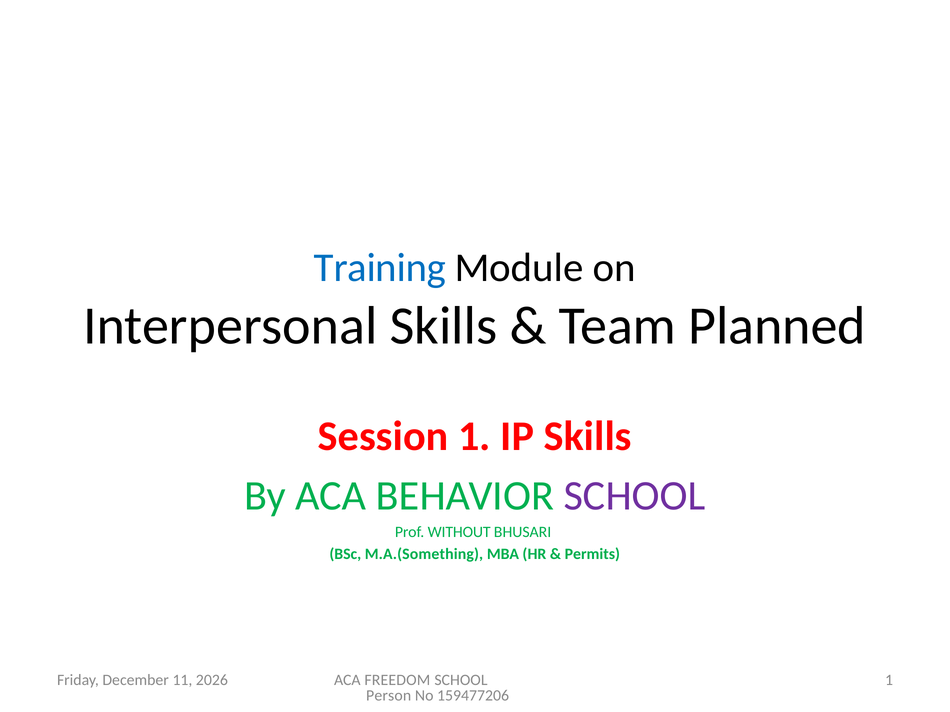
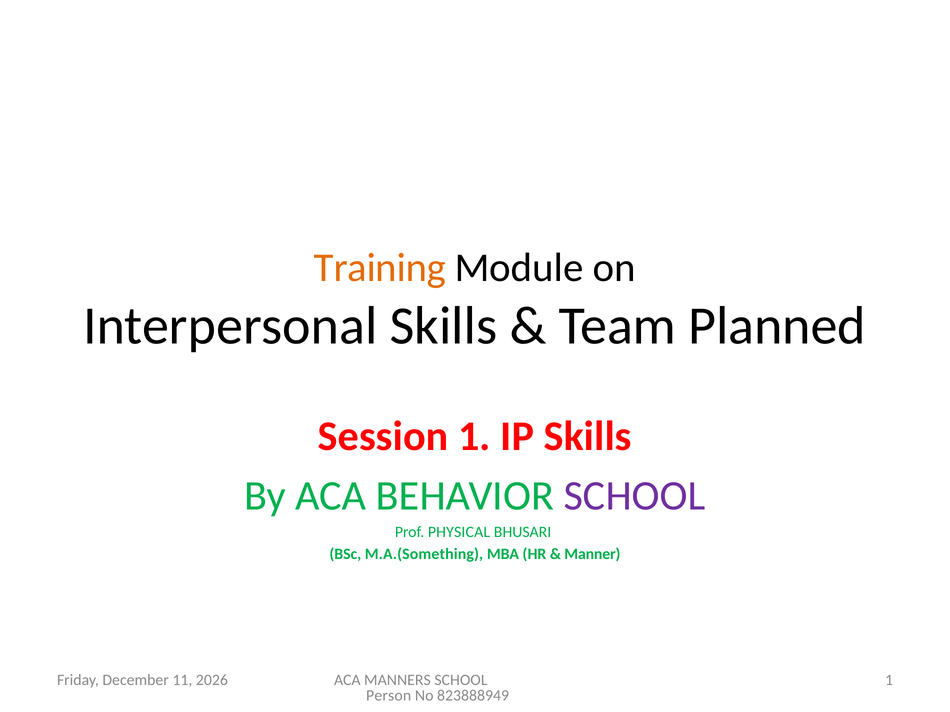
Training colour: blue -> orange
WITHOUT: WITHOUT -> PHYSICAL
Permits: Permits -> Manner
FREEDOM: FREEDOM -> MANNERS
159477206: 159477206 -> 823888949
